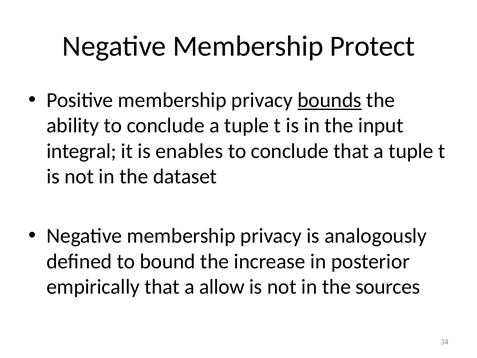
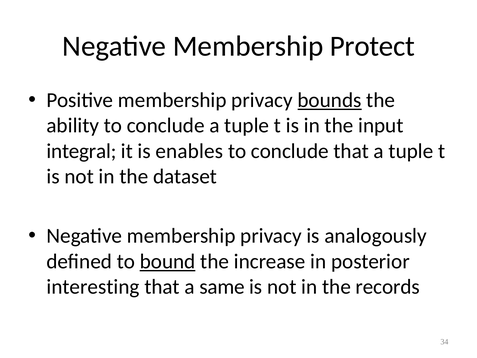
bound underline: none -> present
empirically: empirically -> interesting
allow: allow -> same
sources: sources -> records
